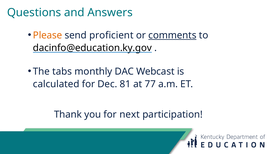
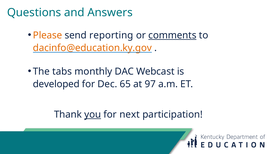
proficient: proficient -> reporting
dacinfo@education.ky.gov colour: black -> orange
calculated: calculated -> developed
81: 81 -> 65
77: 77 -> 97
you underline: none -> present
